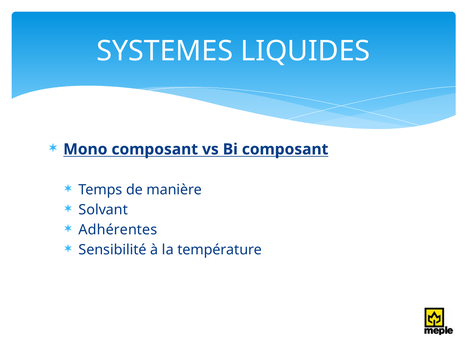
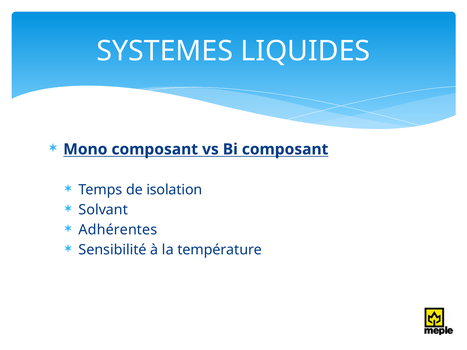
manière: manière -> isolation
